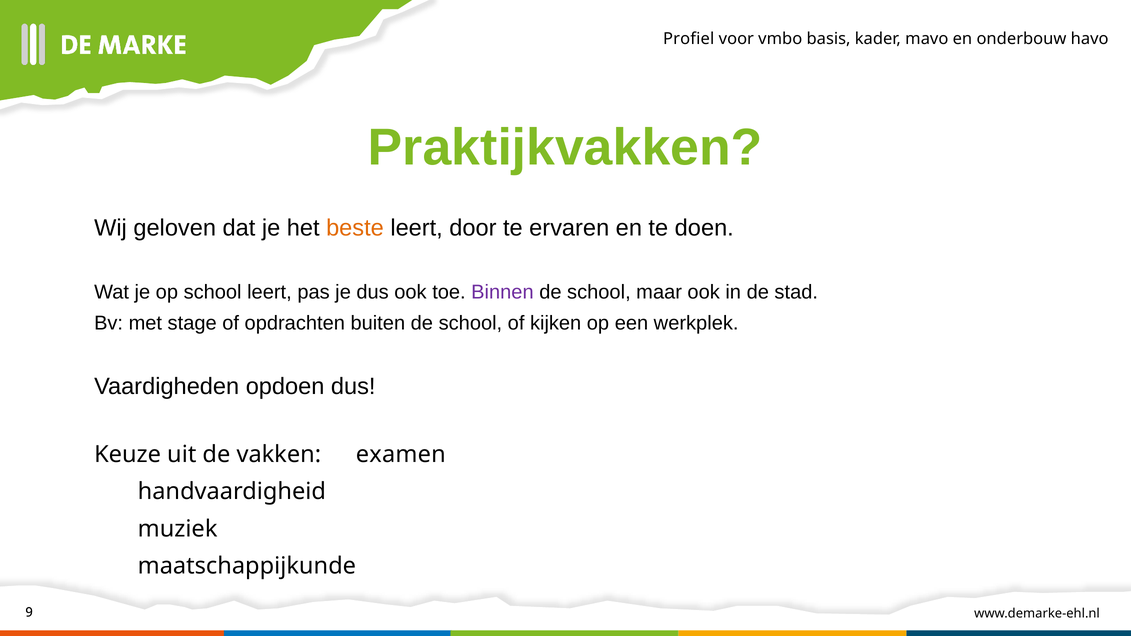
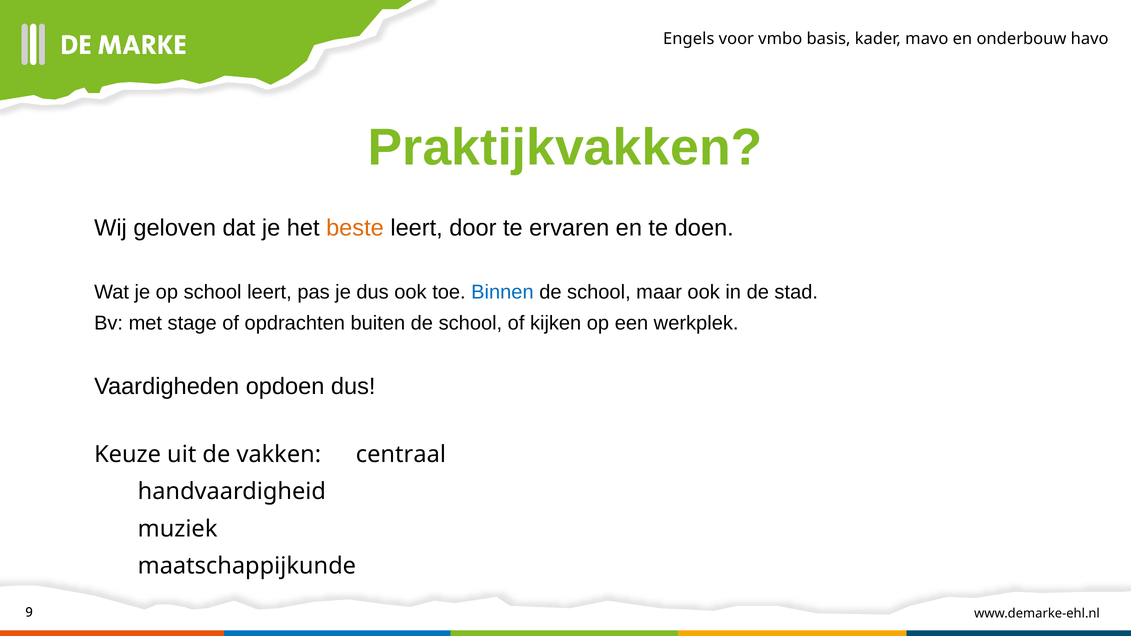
Profiel: Profiel -> Engels
Binnen colour: purple -> blue
examen: examen -> centraal
